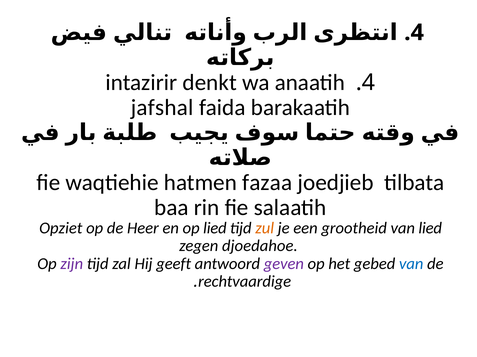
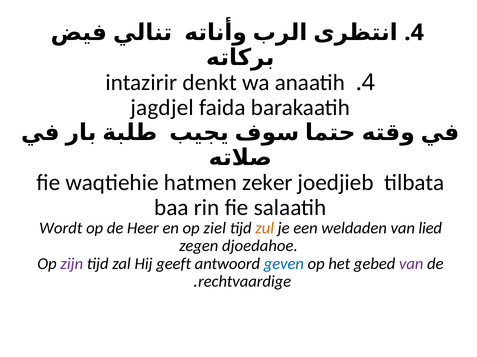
jafshal: jafshal -> jagdjel
fazaa: fazaa -> zeker
Opziet: Opziet -> Wordt
op lied: lied -> ziel
grootheid: grootheid -> weldaden
geven colour: purple -> blue
van at (411, 264) colour: blue -> purple
